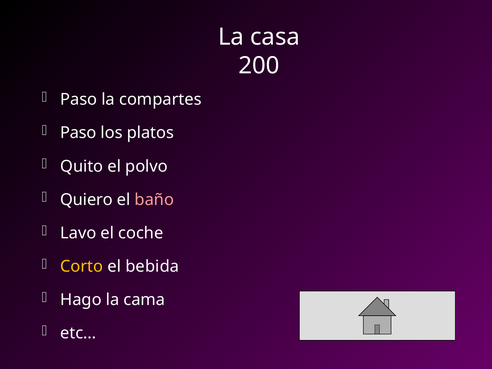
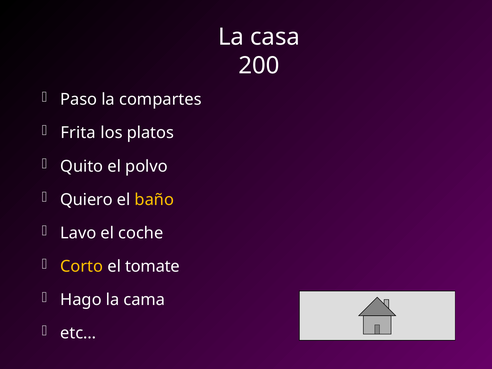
Paso at (78, 133): Paso -> Frita
baño colour: pink -> yellow
bebida: bebida -> tomate
